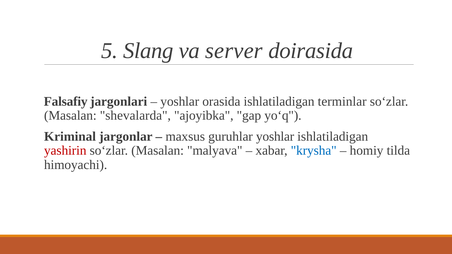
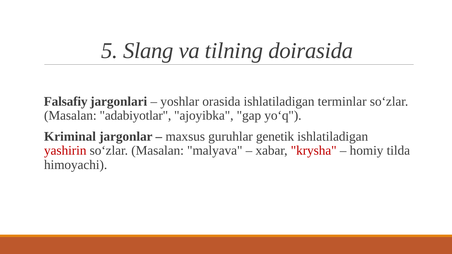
server: server -> tilning
shevalarda: shevalarda -> adabiyotlar
guruhlar yoshlar: yoshlar -> genetik
krysha colour: blue -> red
